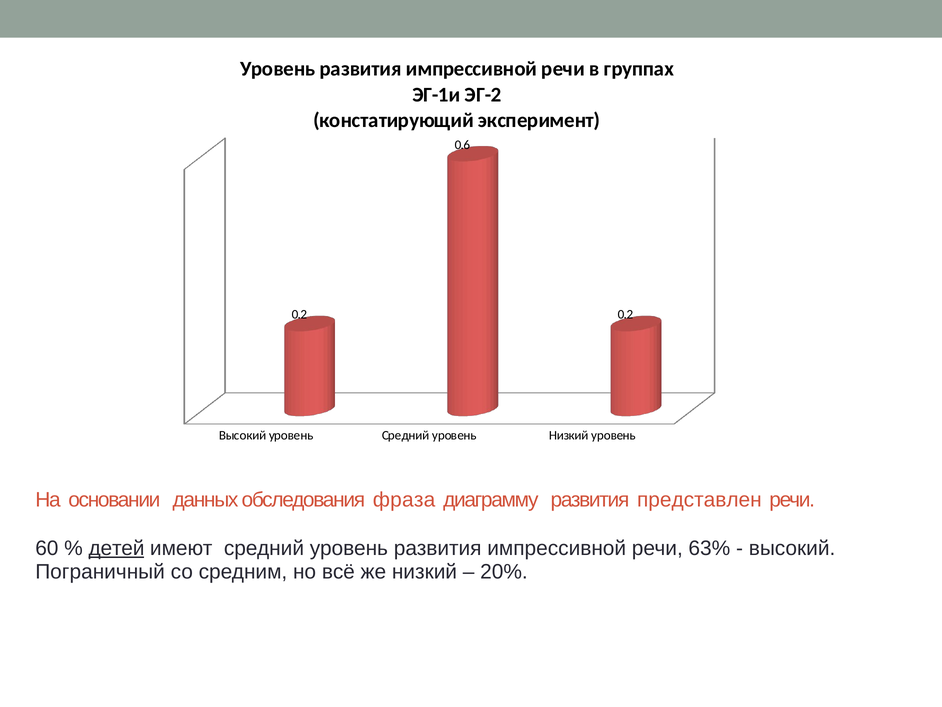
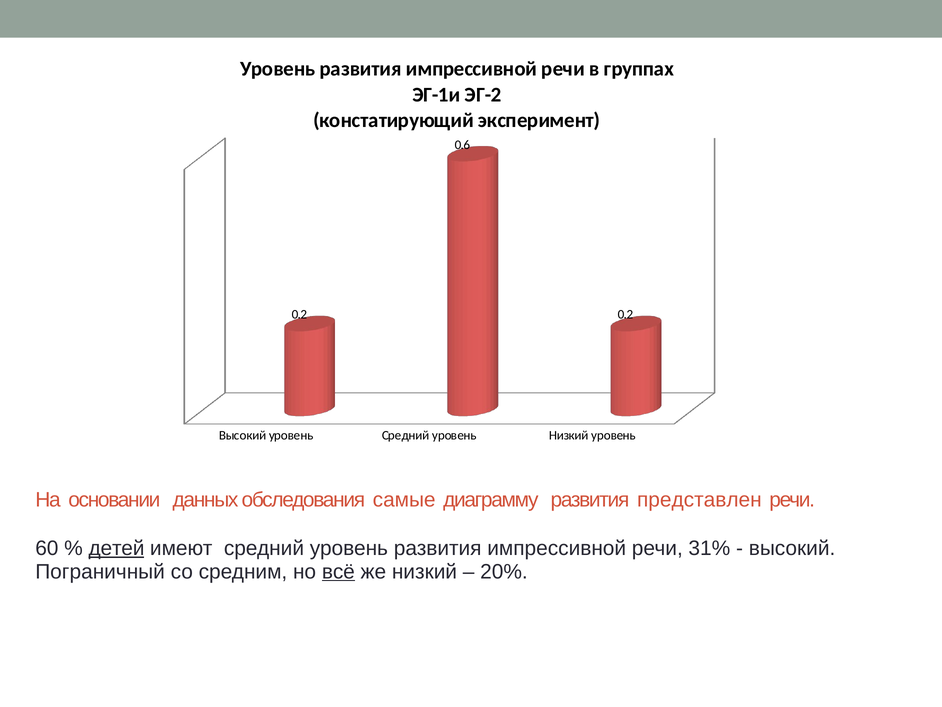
фраза: фраза -> самые
63%: 63% -> 31%
всё underline: none -> present
